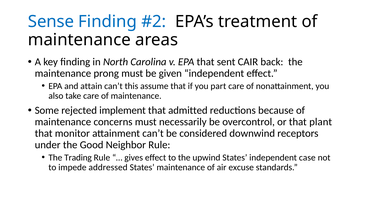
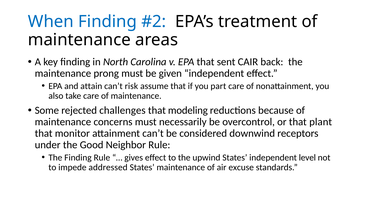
Sense: Sense -> When
this: this -> risk
implement: implement -> challenges
admitted: admitted -> modeling
The Trading: Trading -> Finding
case: case -> level
